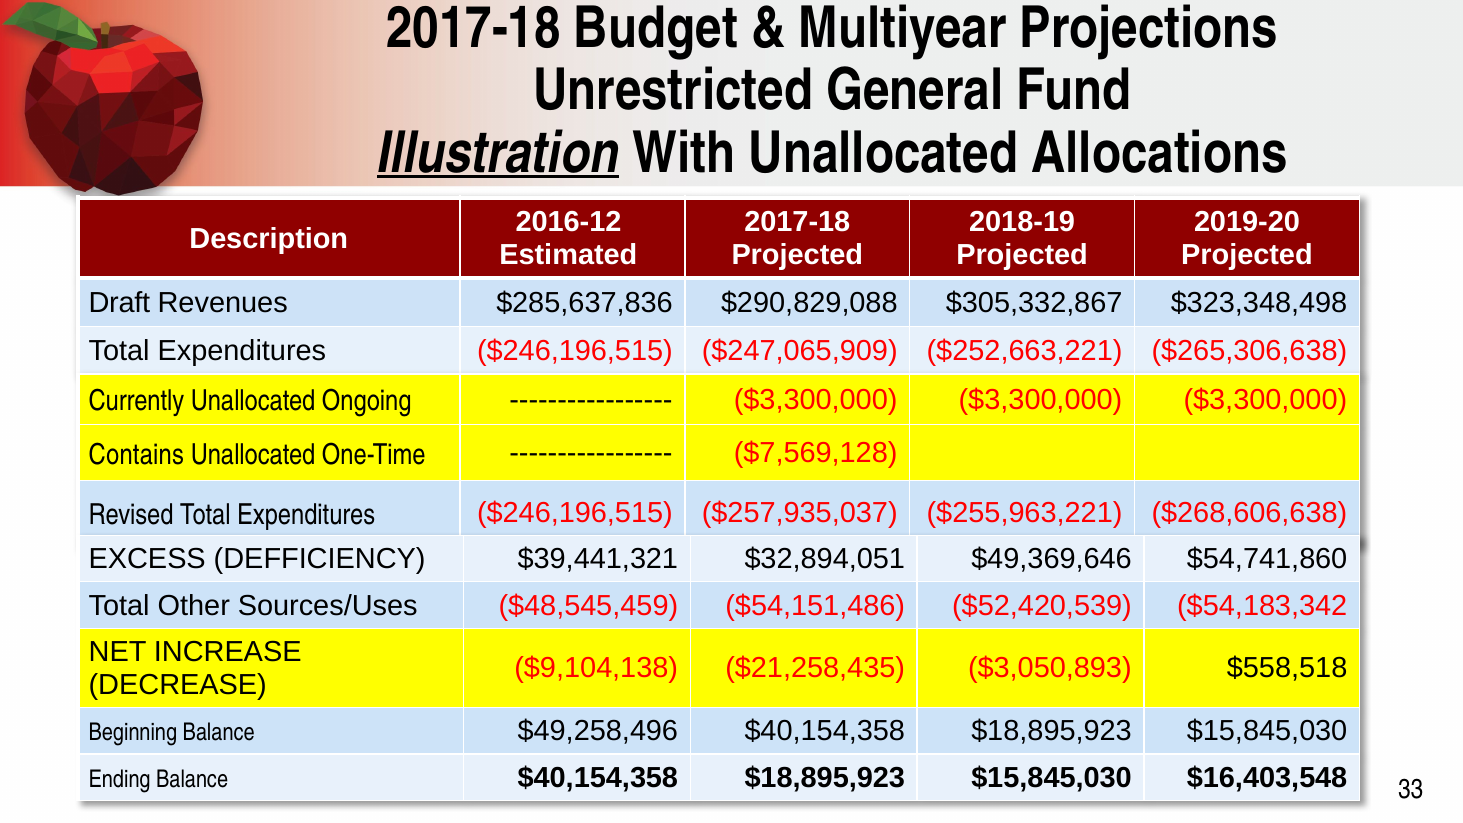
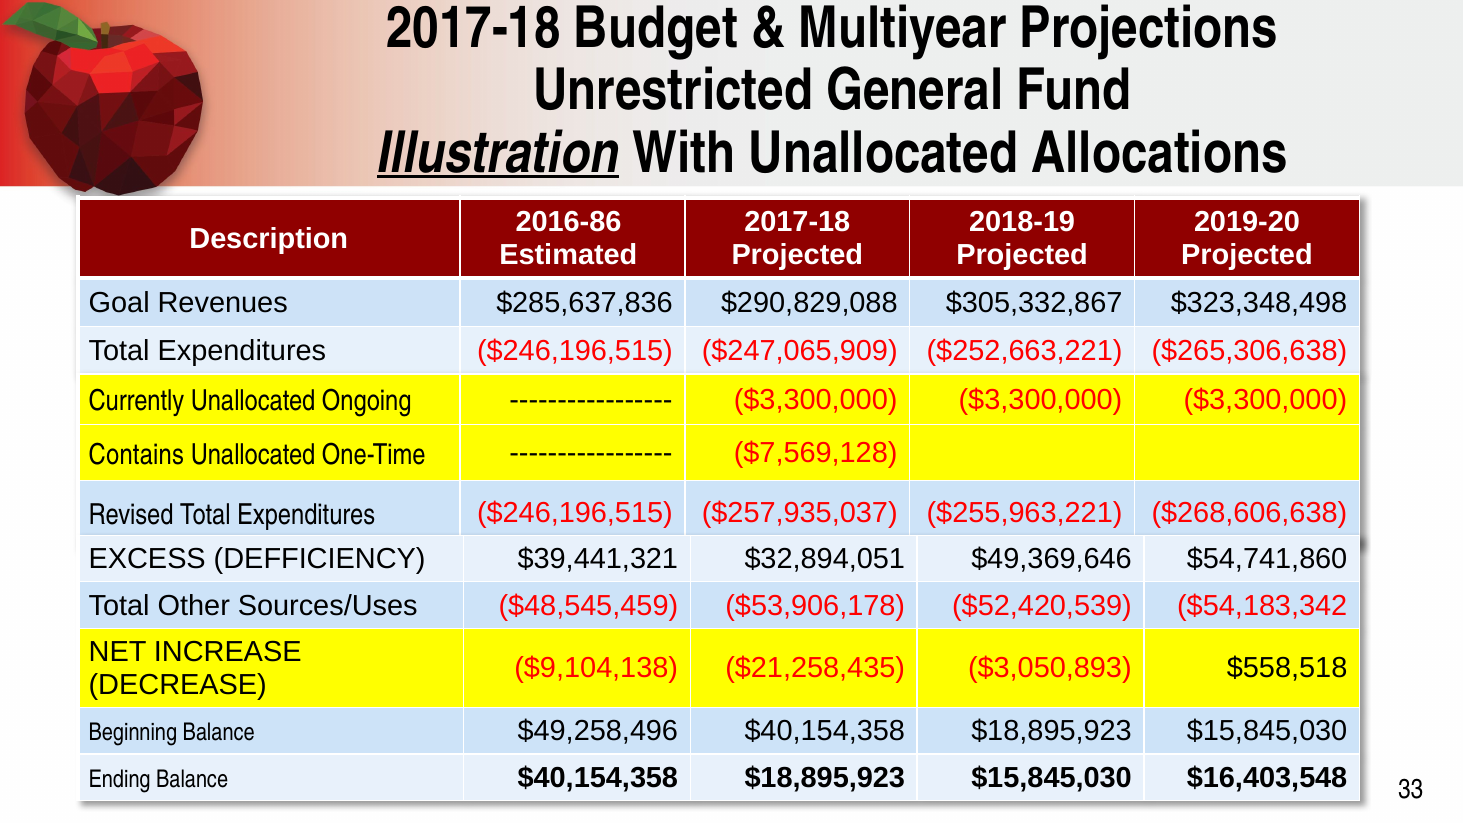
2016-12: 2016-12 -> 2016-86
Draft: Draft -> Goal
$54,151,486: $54,151,486 -> $53,906,178
